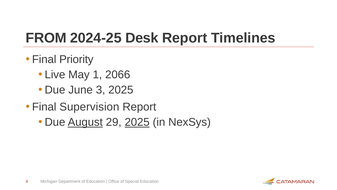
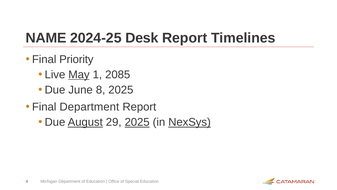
FROM: FROM -> NAME
May underline: none -> present
2066: 2066 -> 2085
3: 3 -> 8
Final Supervision: Supervision -> Department
NexSys underline: none -> present
